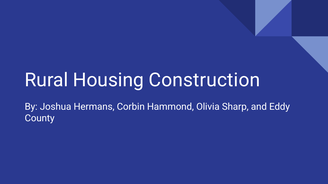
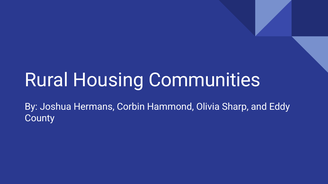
Construction: Construction -> Communities
